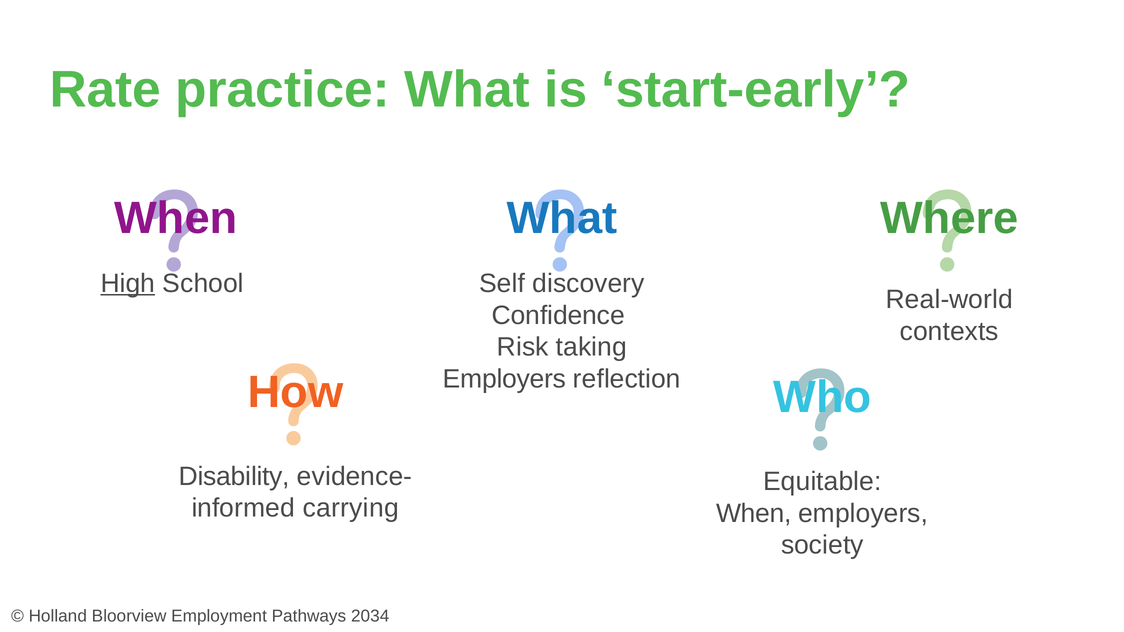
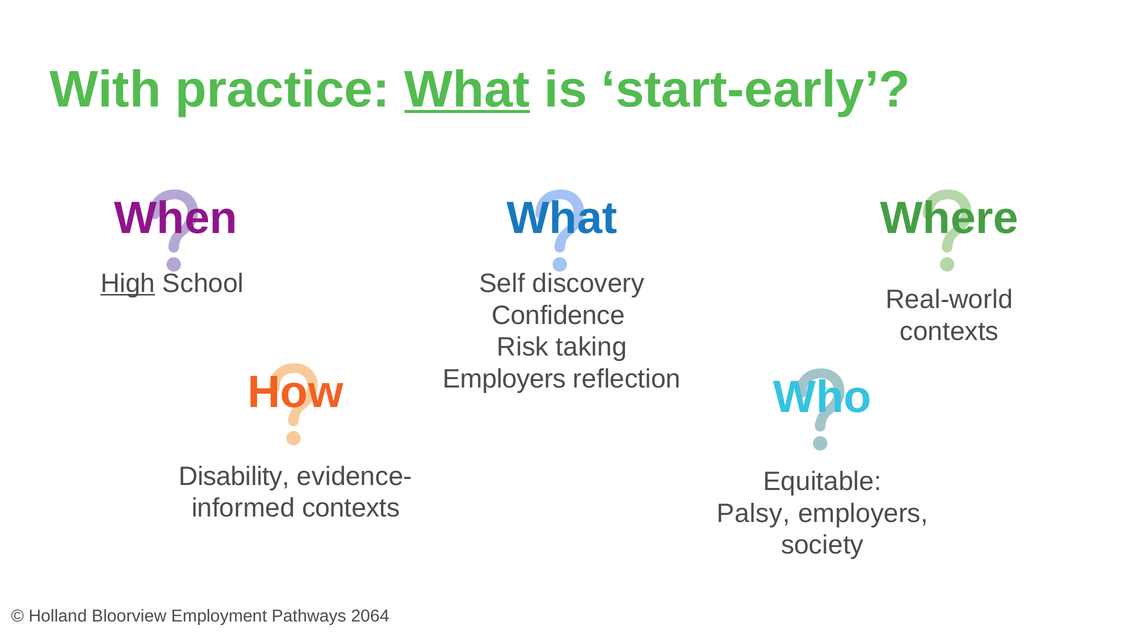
Rate: Rate -> With
What at (467, 90) underline: none -> present
carrying at (351, 508): carrying -> contexts
When at (754, 514): When -> Palsy
2034: 2034 -> 2064
